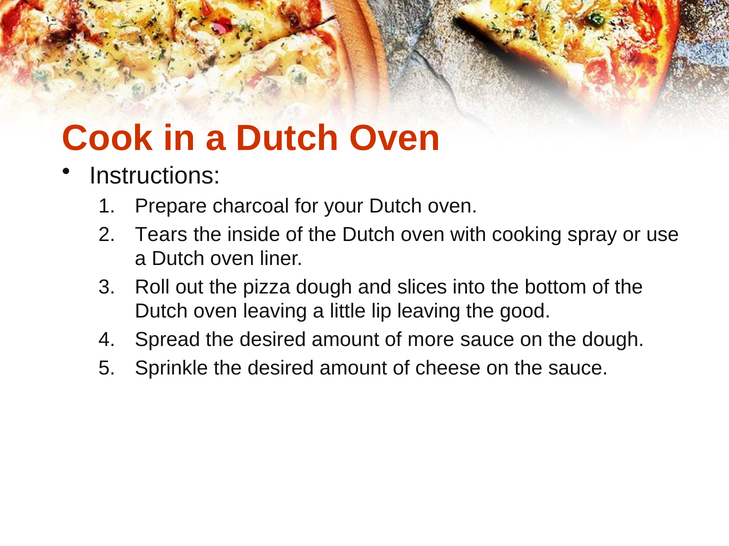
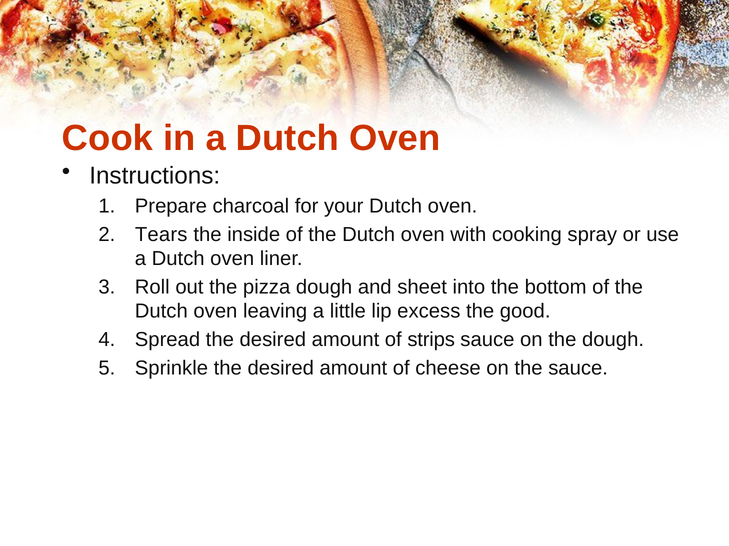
slices: slices -> sheet
lip leaving: leaving -> excess
more: more -> strips
